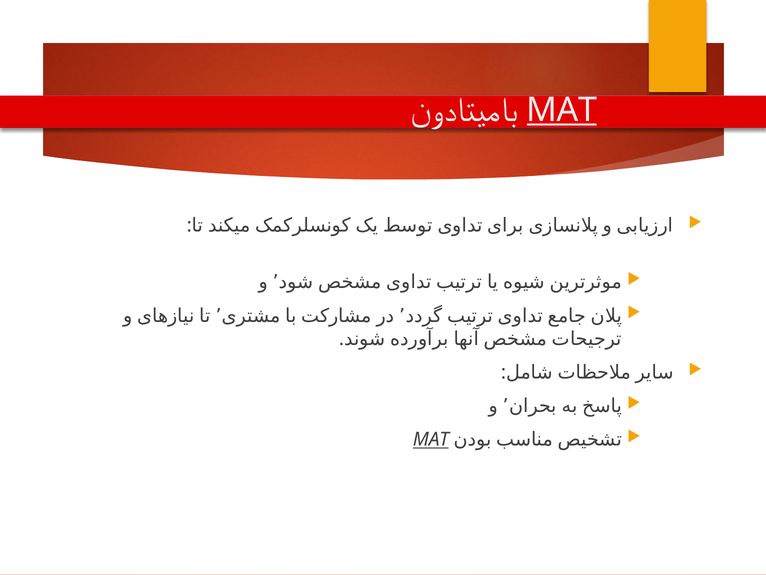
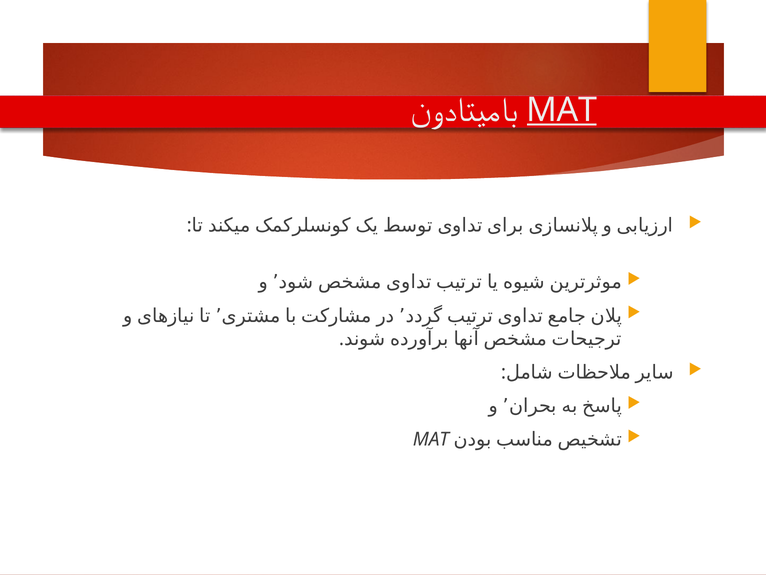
MAT at (431, 439) underline: present -> none
